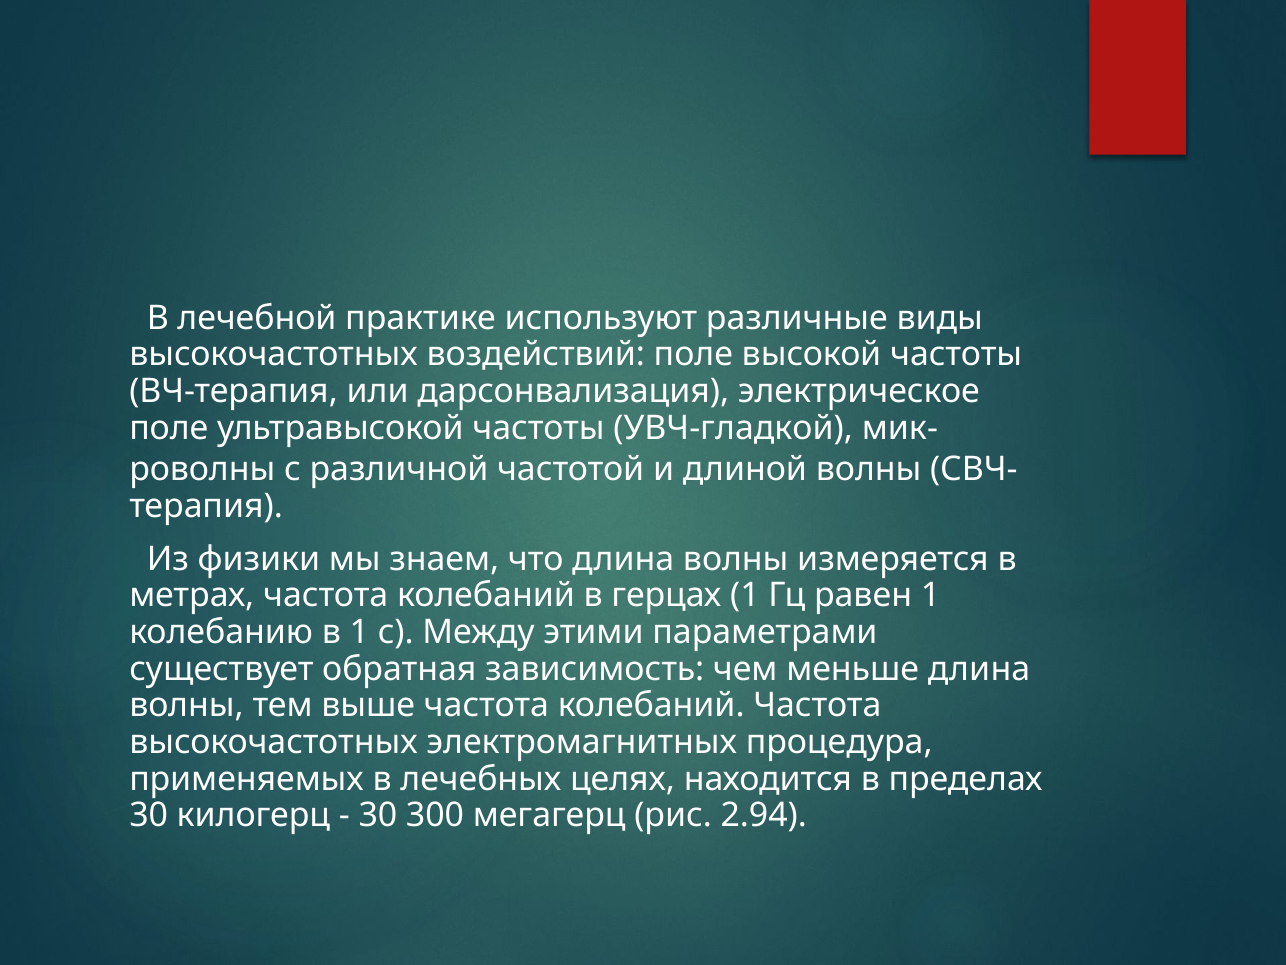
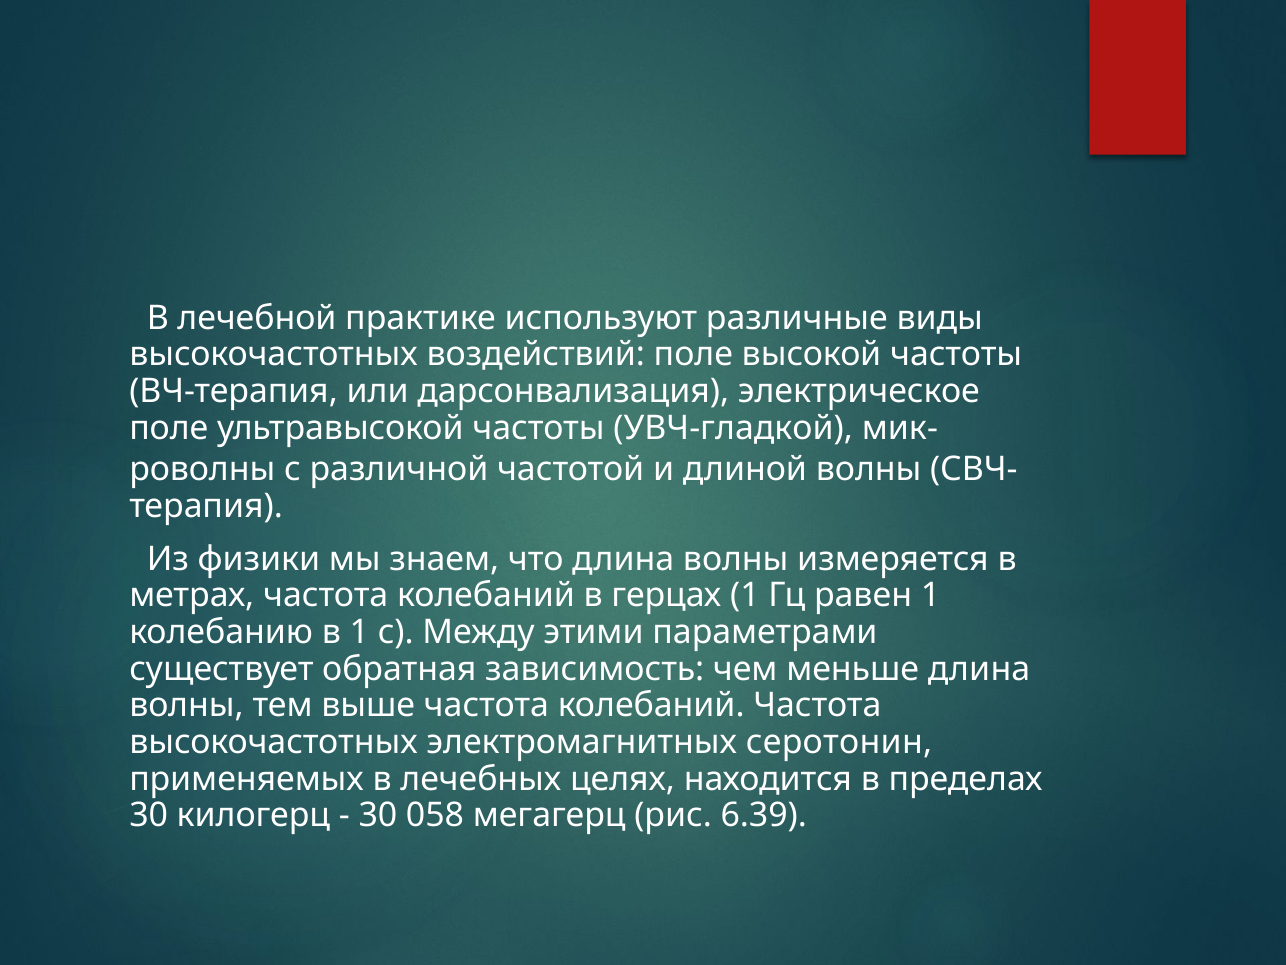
процедура: процедура -> серотонин
300: 300 -> 058
2.94: 2.94 -> 6.39
